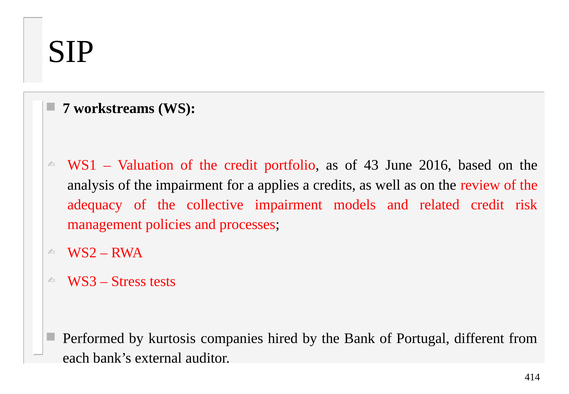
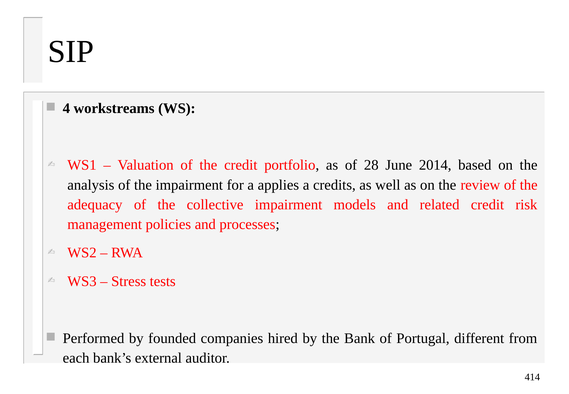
7: 7 -> 4
43: 43 -> 28
2016: 2016 -> 2014
kurtosis: kurtosis -> founded
